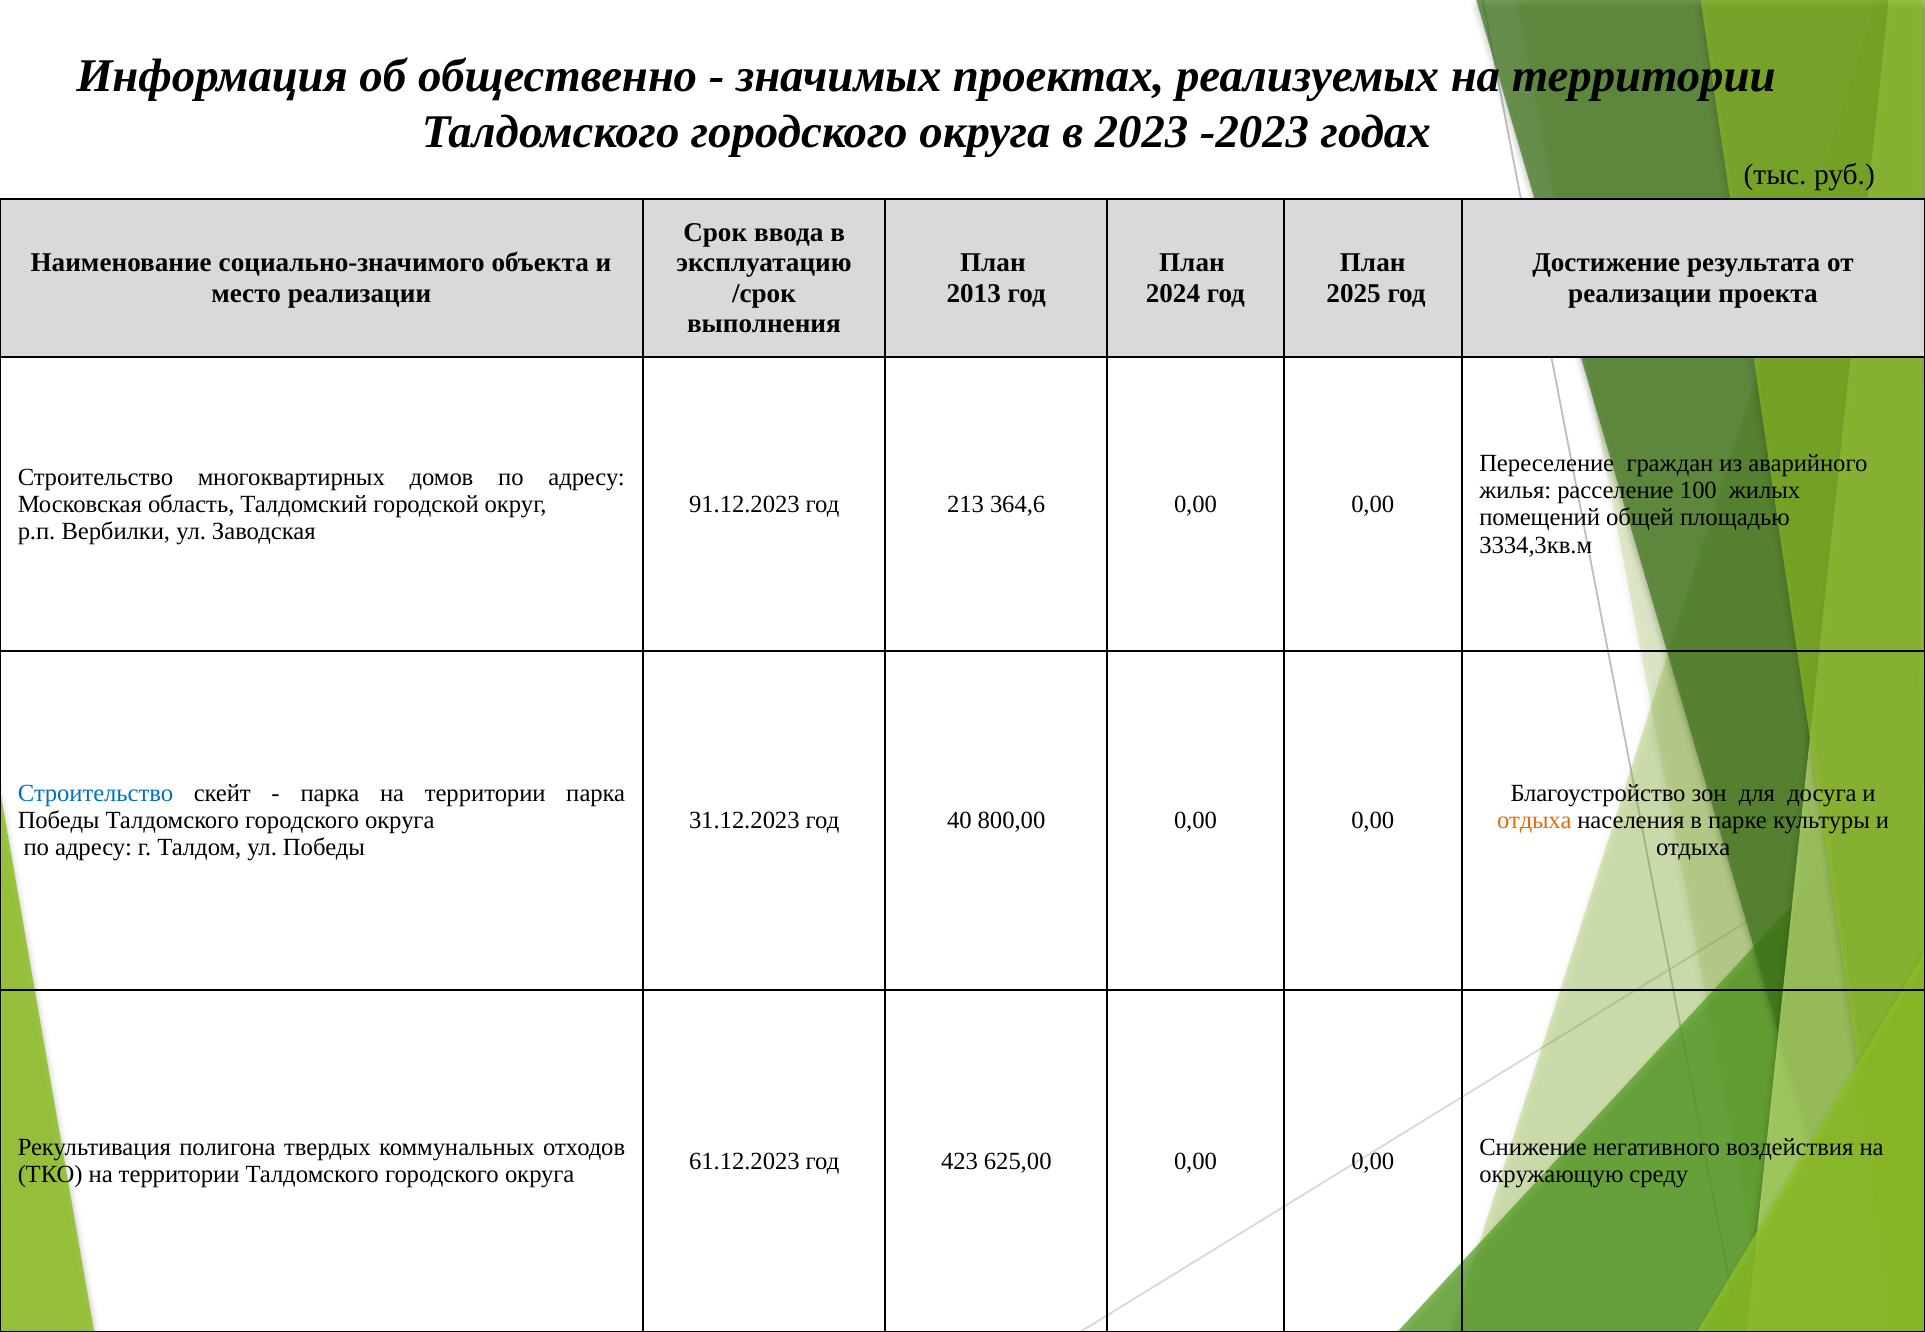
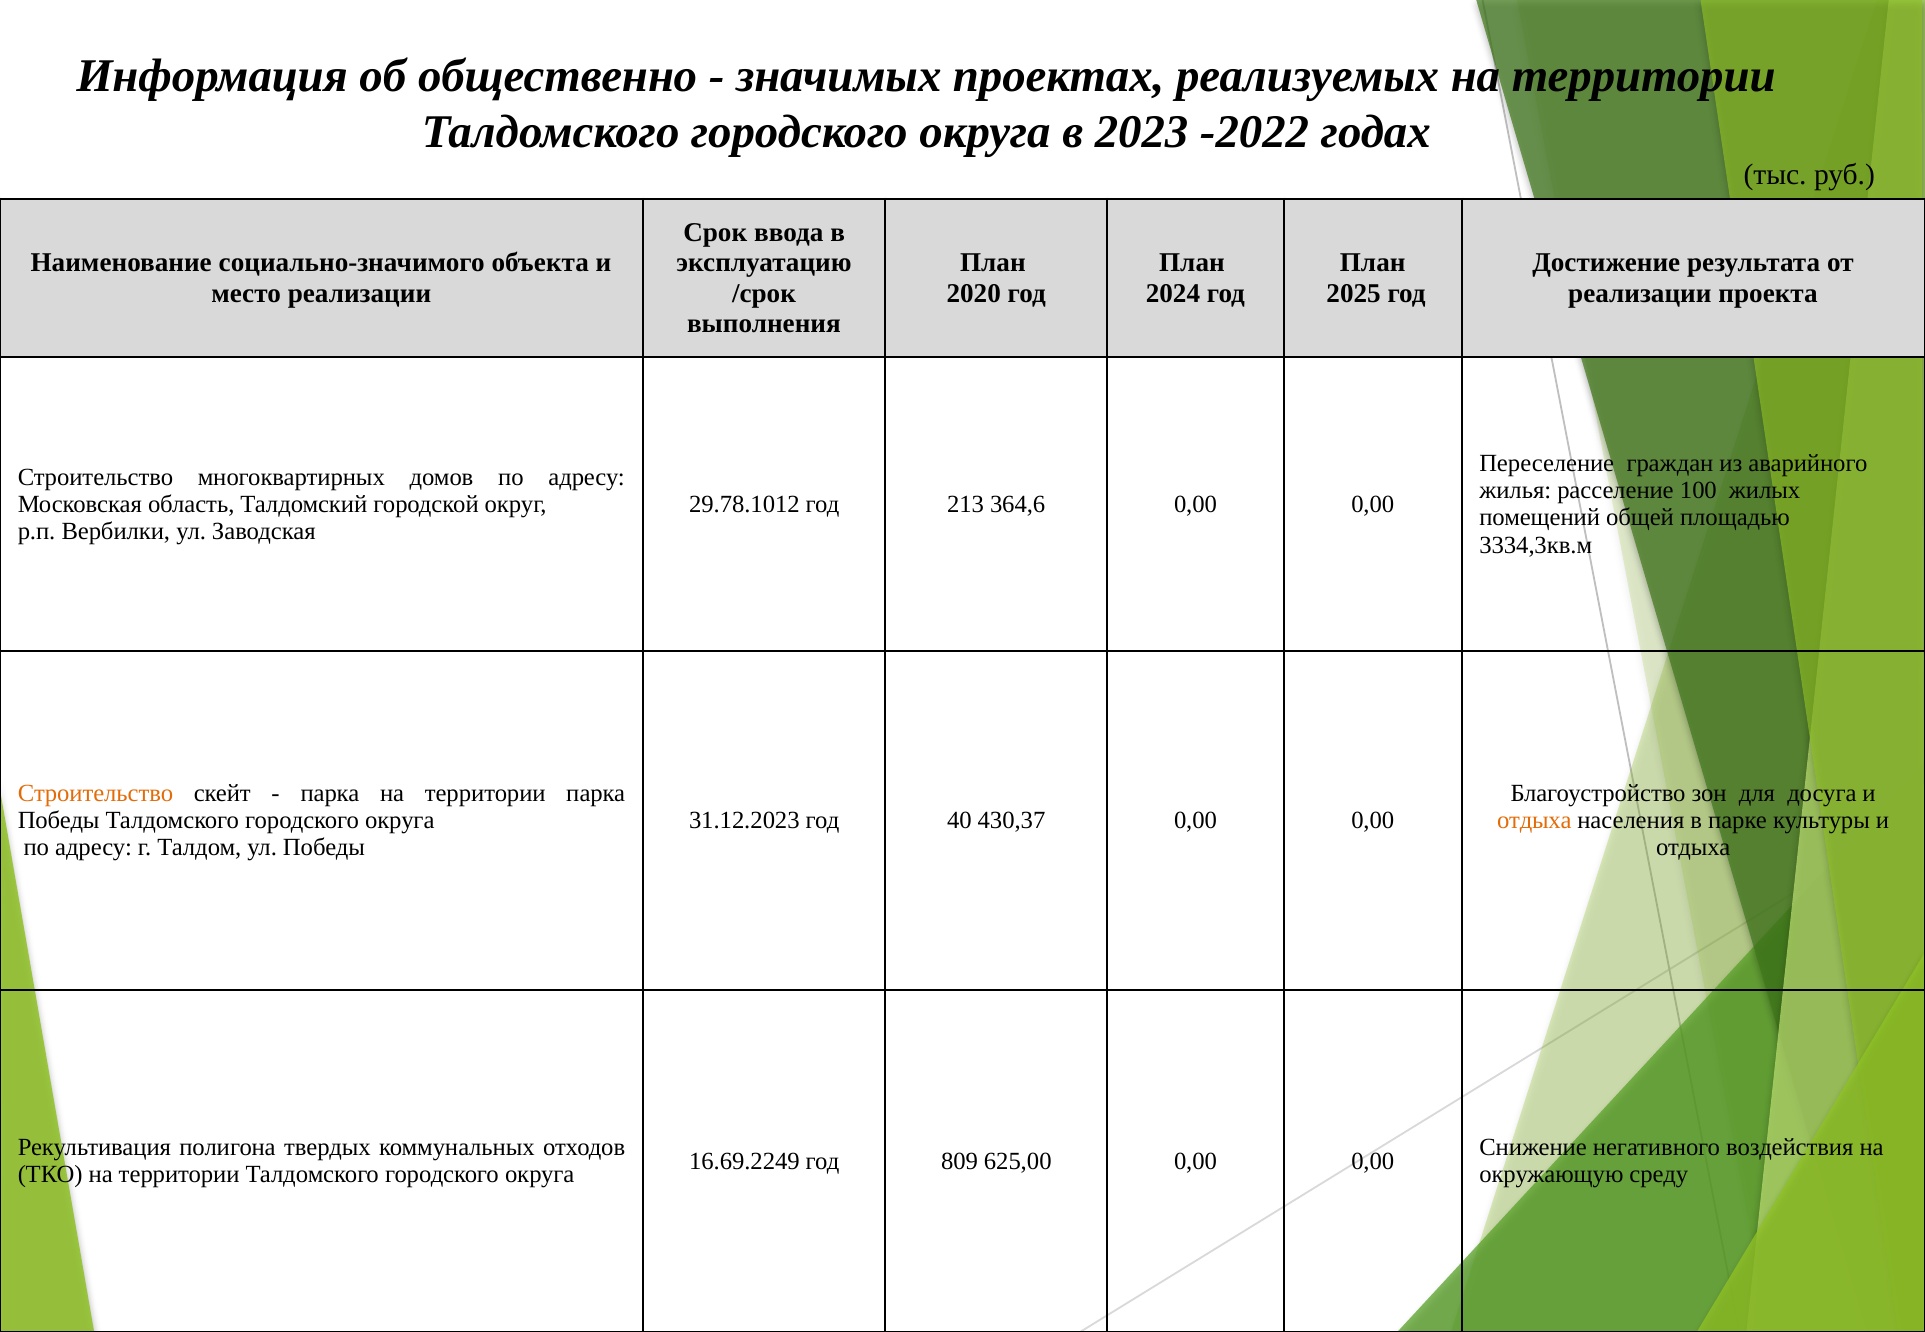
-2023: -2023 -> -2022
2013: 2013 -> 2020
91.12.2023: 91.12.2023 -> 29.78.1012
Строительство at (95, 794) colour: blue -> orange
800,00: 800,00 -> 430,37
61.12.2023: 61.12.2023 -> 16.69.2249
423: 423 -> 809
